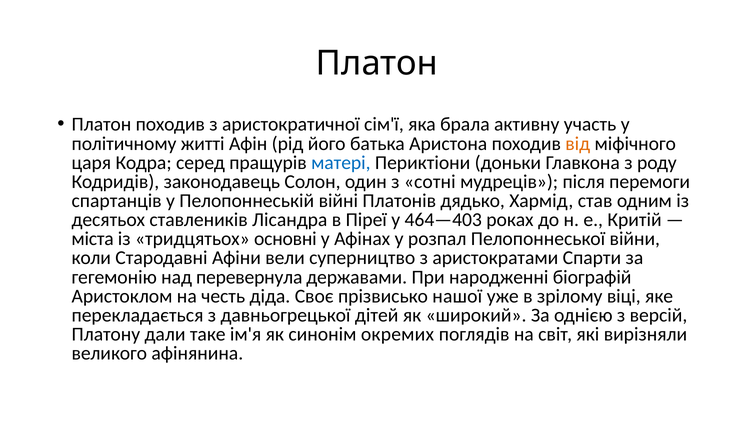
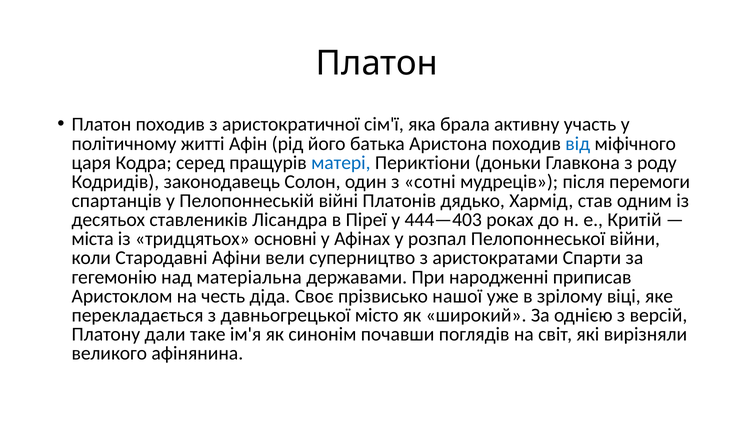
від colour: orange -> blue
464—403: 464—403 -> 444—403
перевернула: перевернула -> матеріальна
біографій: біографій -> приписав
дітей: дітей -> місто
окремих: окремих -> почавши
